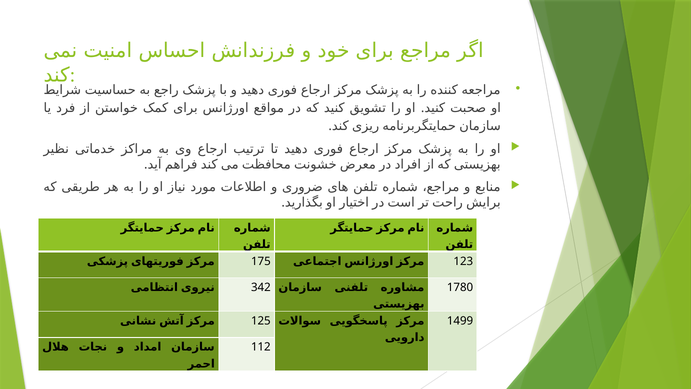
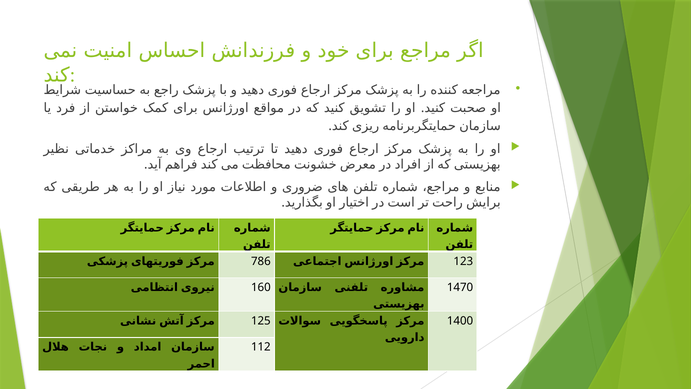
175: 175 -> 786
342: 342 -> 160
1780: 1780 -> 1470
1499: 1499 -> 1400
